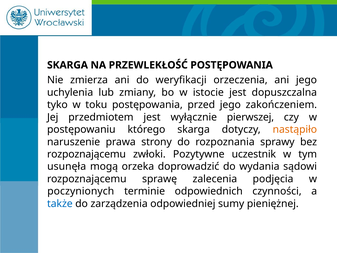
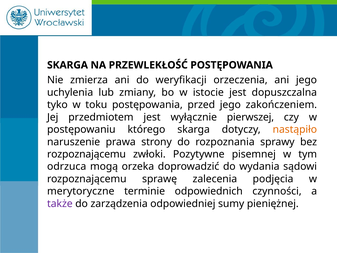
uczestnik: uczestnik -> pisemnej
usunęła: usunęła -> odrzuca
poczynionych: poczynionych -> merytoryczne
także colour: blue -> purple
